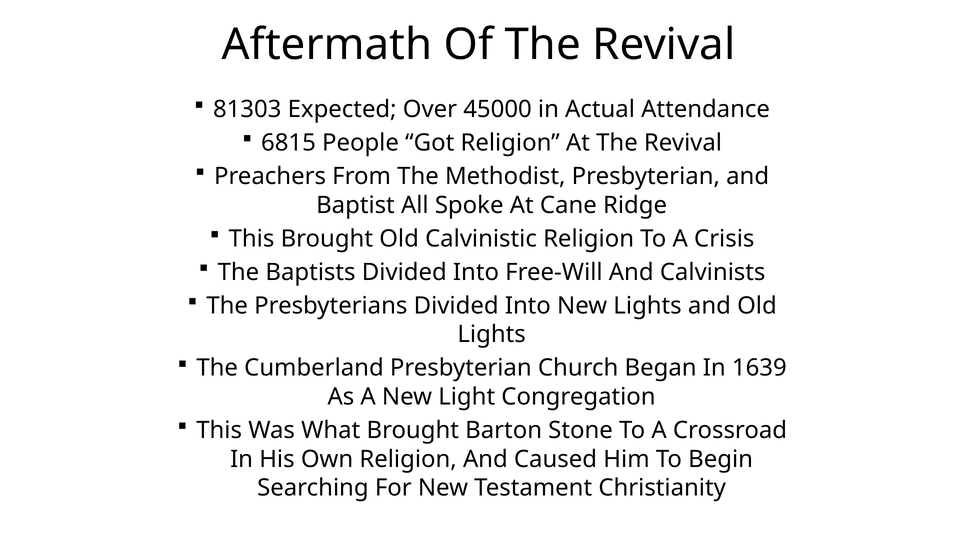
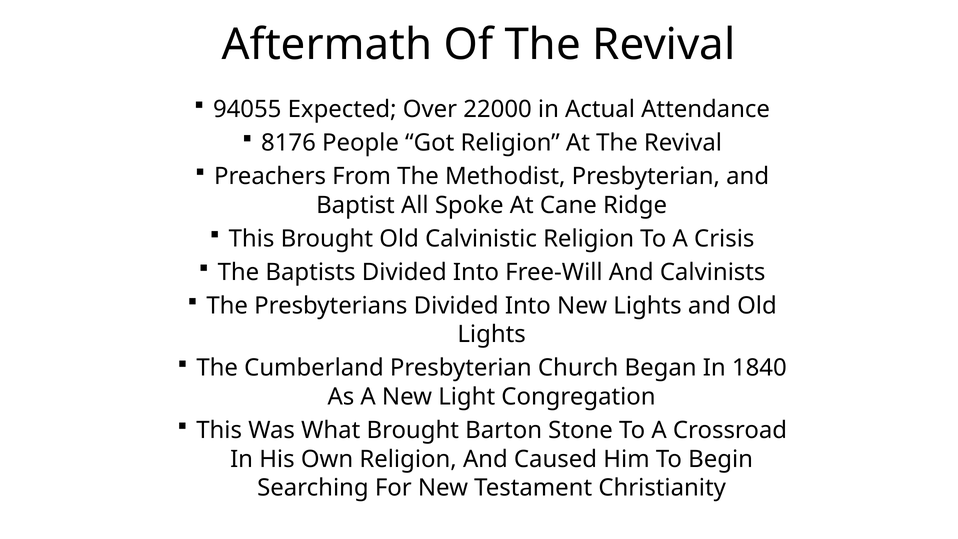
81303: 81303 -> 94055
45000: 45000 -> 22000
6815: 6815 -> 8176
1639: 1639 -> 1840
